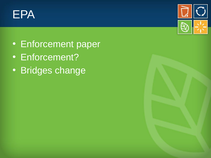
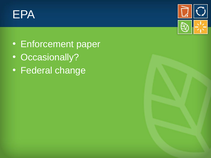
Enforcement at (50, 57): Enforcement -> Occasionally
Bridges: Bridges -> Federal
